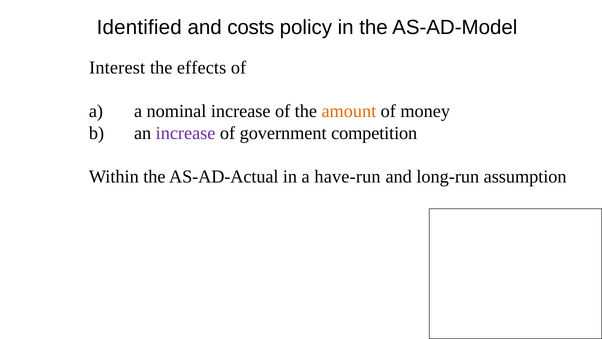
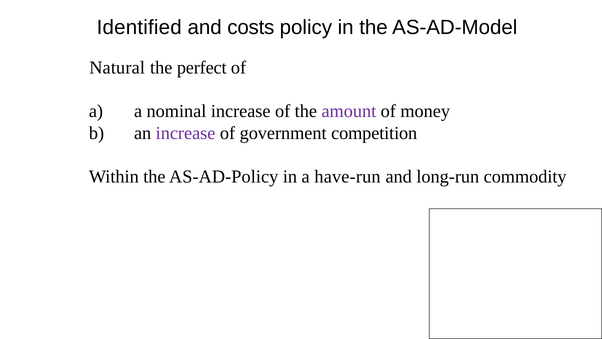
Interest: Interest -> Natural
effects: effects -> perfect
amount colour: orange -> purple
AS-AD-Actual: AS-AD-Actual -> AS-AD-Policy
assumption: assumption -> commodity
